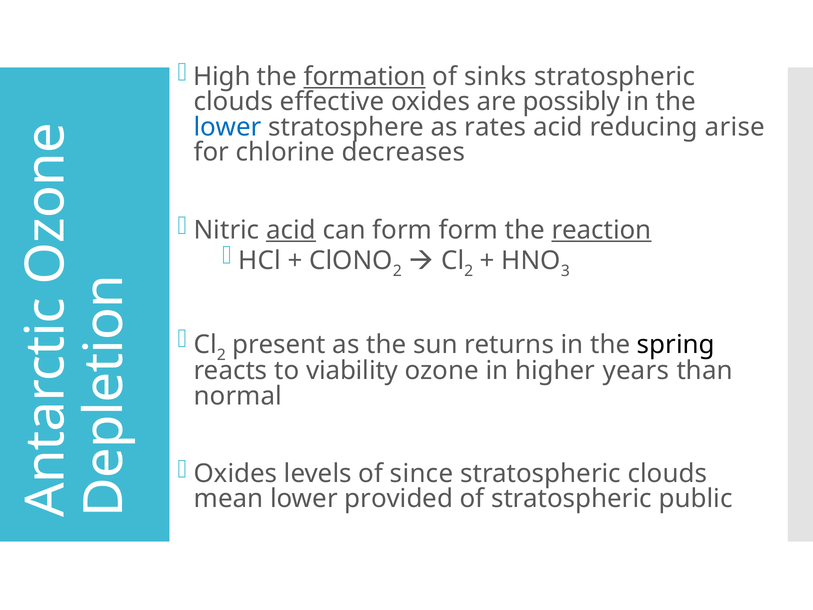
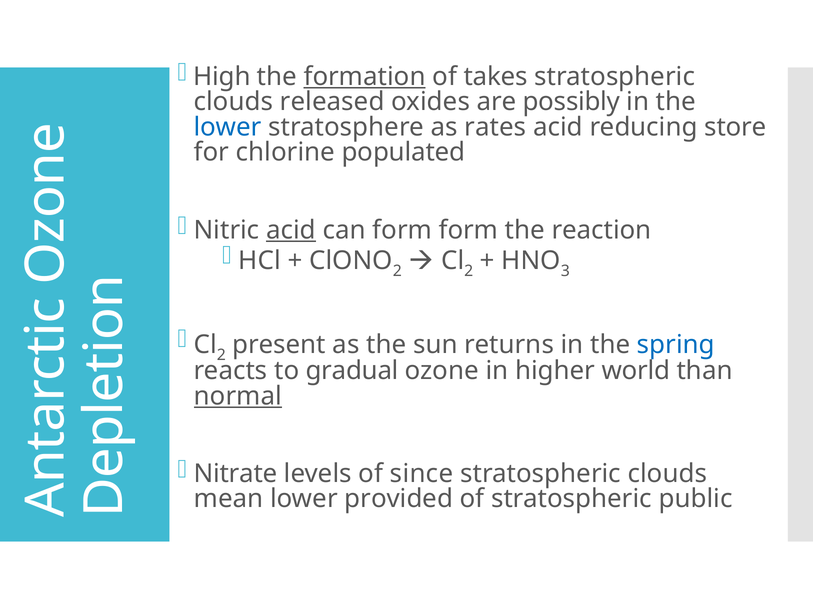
sinks: sinks -> takes
effective: effective -> released
arise: arise -> store
decreases: decreases -> populated
reaction underline: present -> none
spring colour: black -> blue
viability: viability -> gradual
years: years -> world
normal underline: none -> present
Oxides at (235, 473): Oxides -> Nitrate
